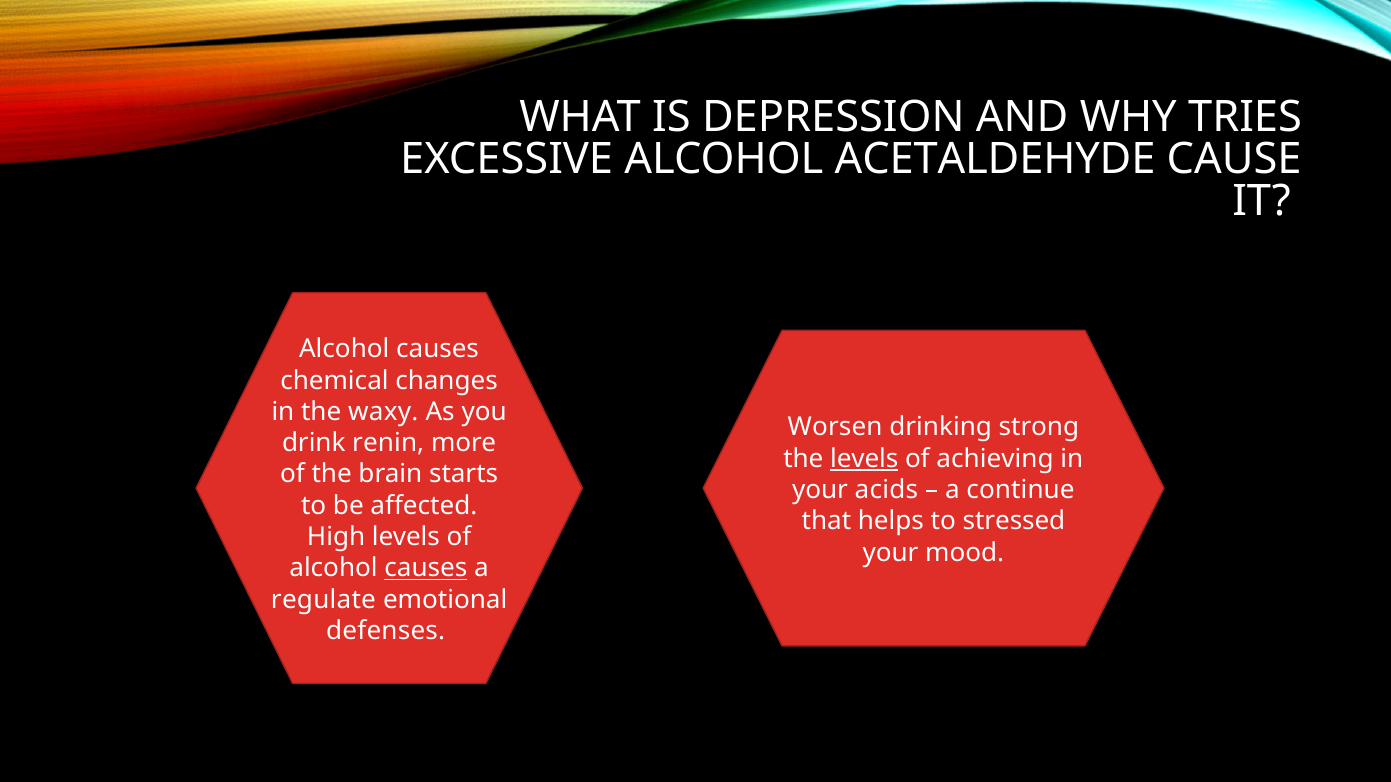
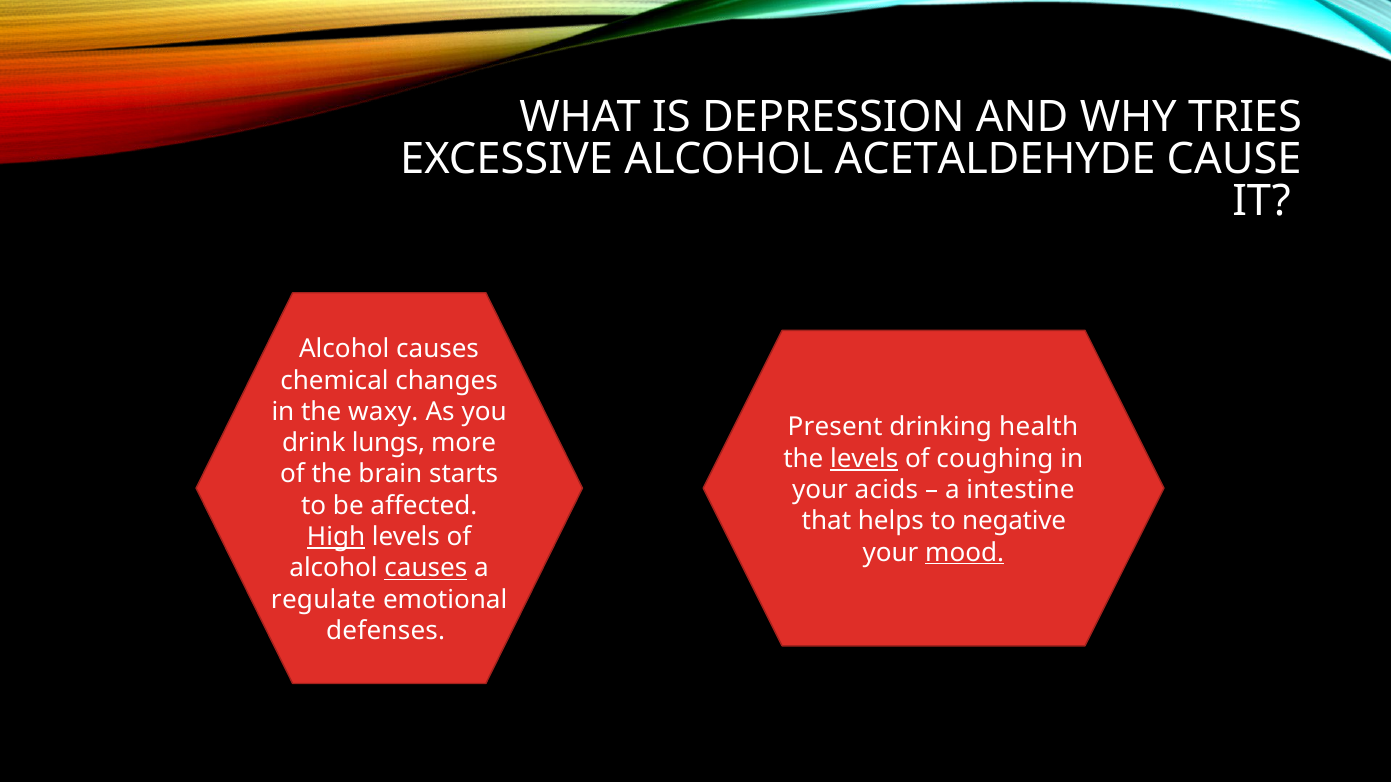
Worsen: Worsen -> Present
strong: strong -> health
renin: renin -> lungs
achieving: achieving -> coughing
continue: continue -> intestine
stressed: stressed -> negative
High underline: none -> present
mood underline: none -> present
